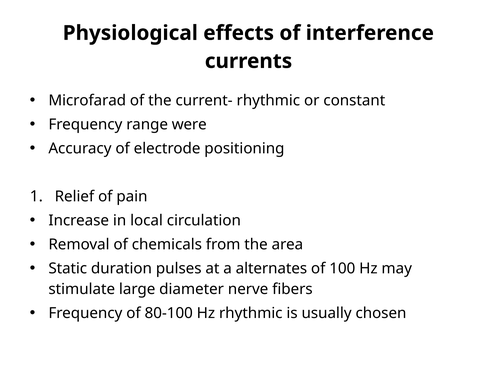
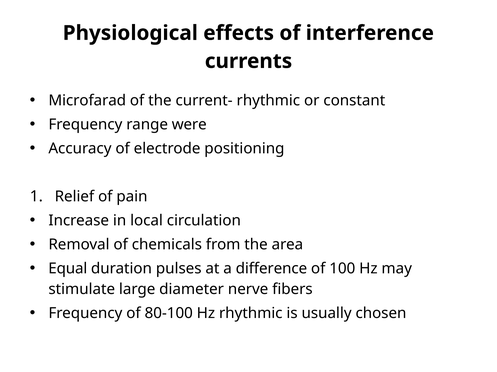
Static: Static -> Equal
alternates: alternates -> difference
